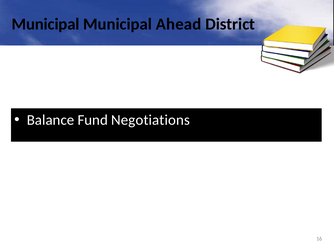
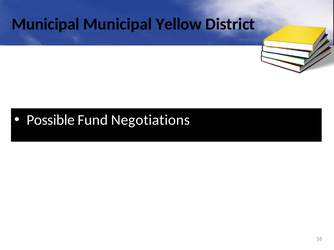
Ahead: Ahead -> Yellow
Balance: Balance -> Possible
